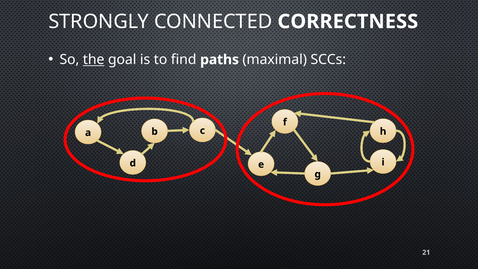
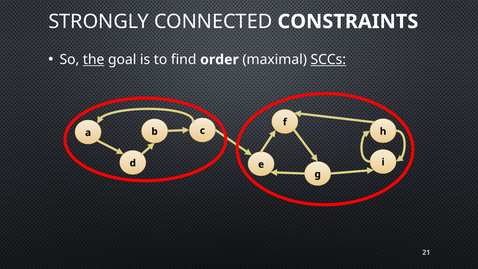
CORRECTNESS: CORRECTNESS -> CONSTRAINTS
paths: paths -> order
SCCs underline: none -> present
